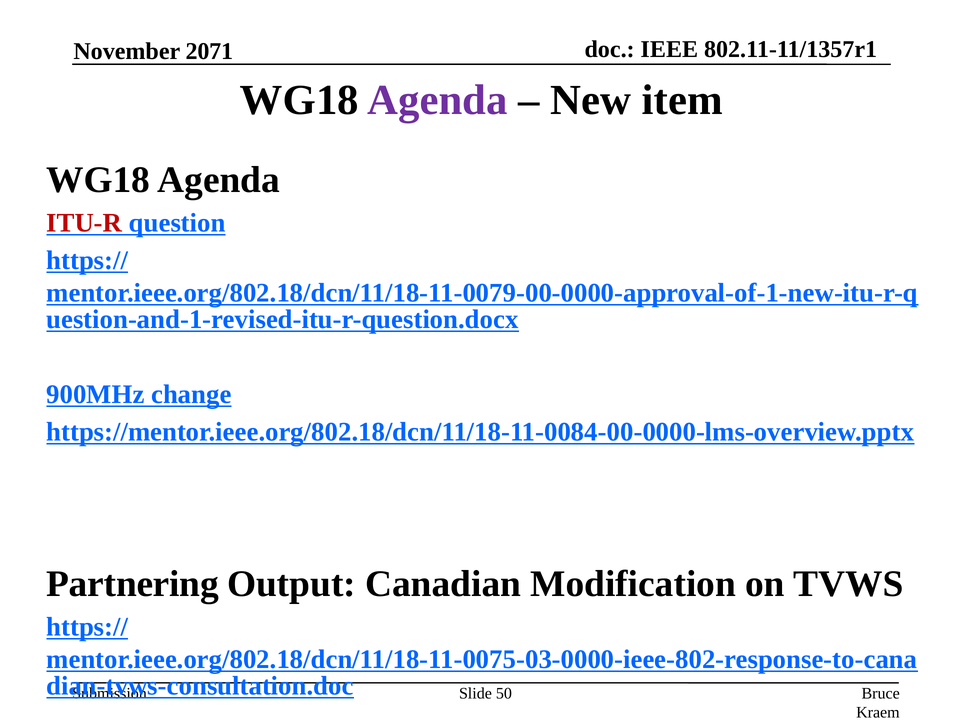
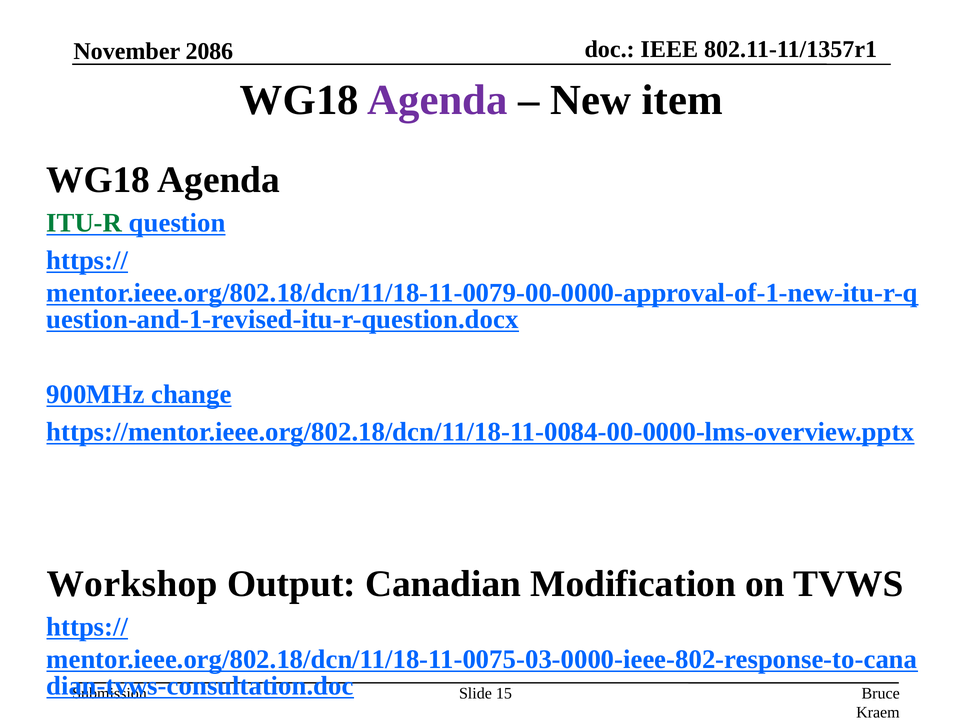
2071: 2071 -> 2086
ITU-R colour: red -> green
Partnering: Partnering -> Workshop
50: 50 -> 15
